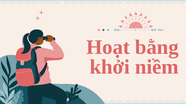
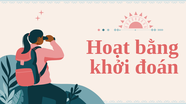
niềm: niềm -> đoán
